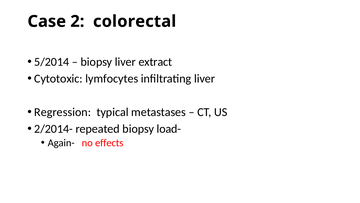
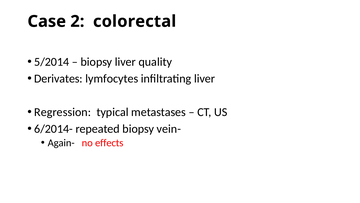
extract: extract -> quality
Cytotoxic: Cytotoxic -> Derivates
2/2014-: 2/2014- -> 6/2014-
load-: load- -> vein-
